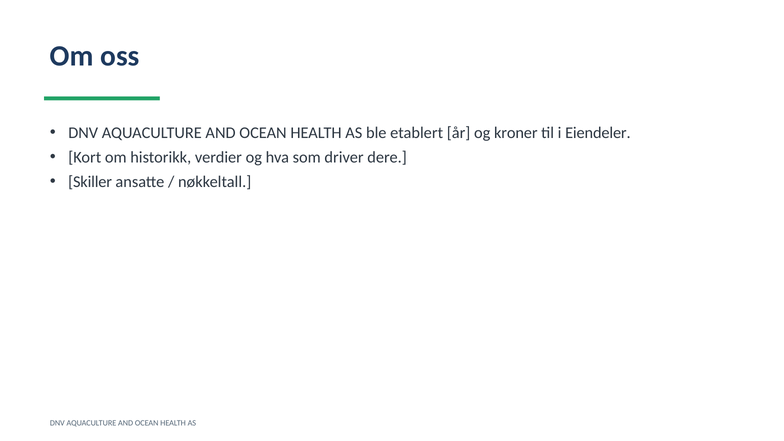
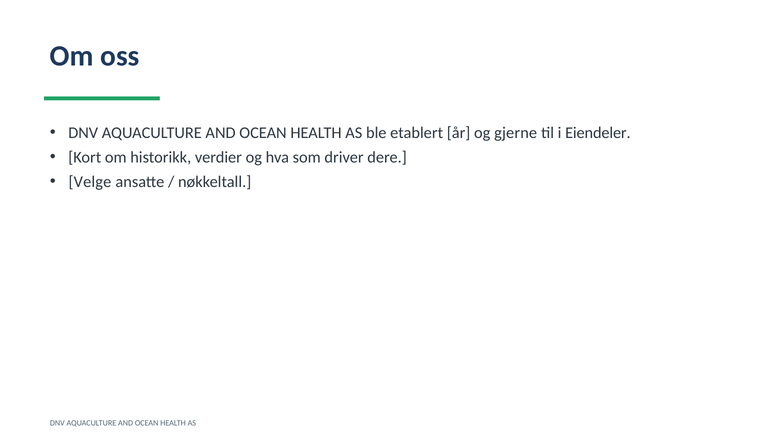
kroner: kroner -> gjerne
Skiller: Skiller -> Velge
